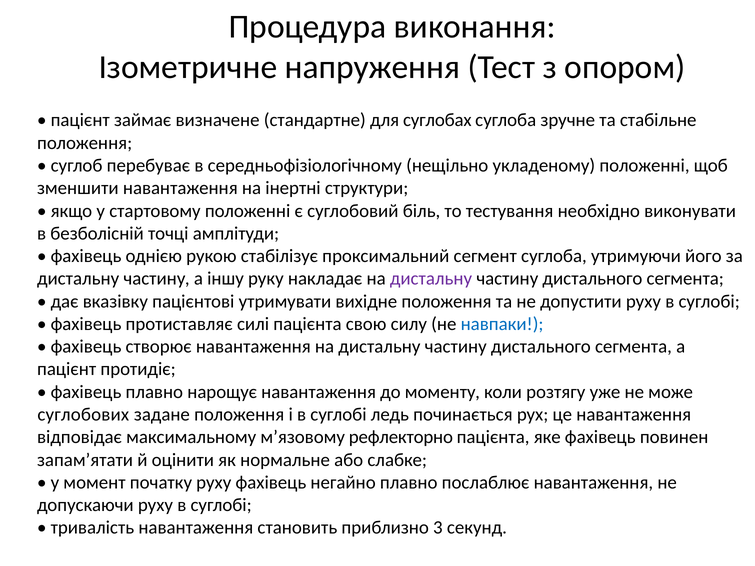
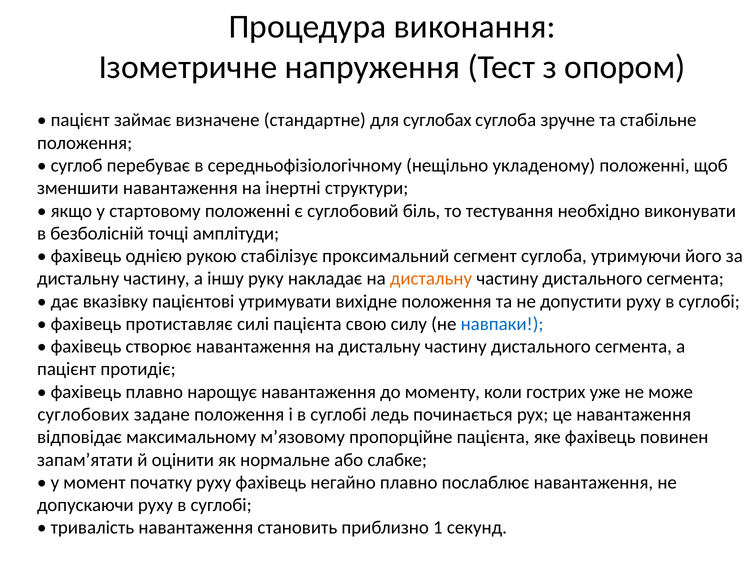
дистальну at (431, 279) colour: purple -> orange
розтягу: розтягу -> гострих
рефлекторно: рефлекторно -> пропорційне
3: 3 -> 1
